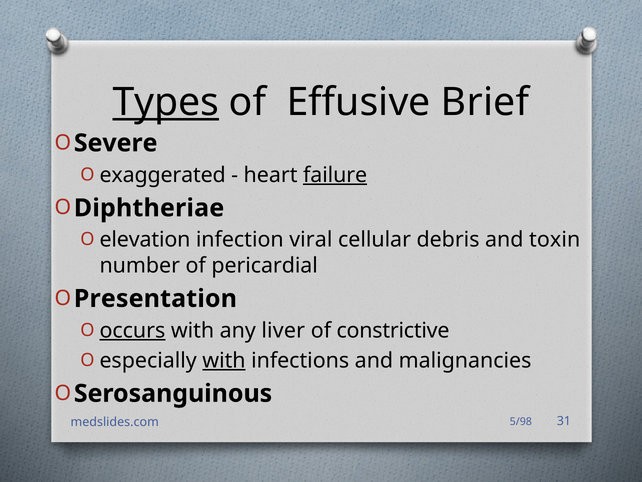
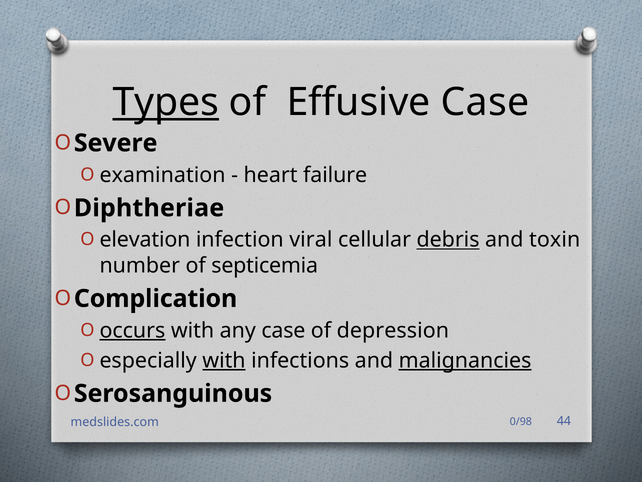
Effusive Brief: Brief -> Case
exaggerated: exaggerated -> examination
failure underline: present -> none
debris underline: none -> present
pericardial: pericardial -> septicemia
Presentation: Presentation -> Complication
any liver: liver -> case
constrictive: constrictive -> depression
malignancies underline: none -> present
31: 31 -> 44
5/98: 5/98 -> 0/98
